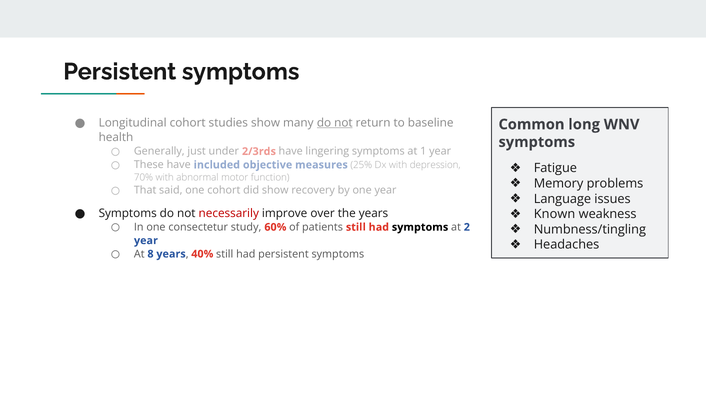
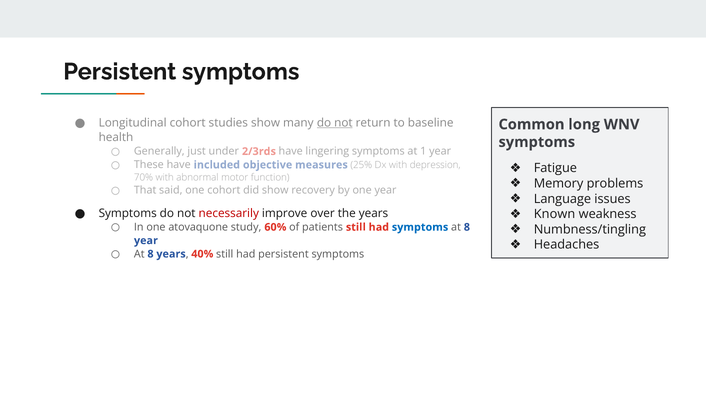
consectetur: consectetur -> atovaquone
symptoms at (420, 227) colour: black -> blue
2 at (467, 227): 2 -> 8
